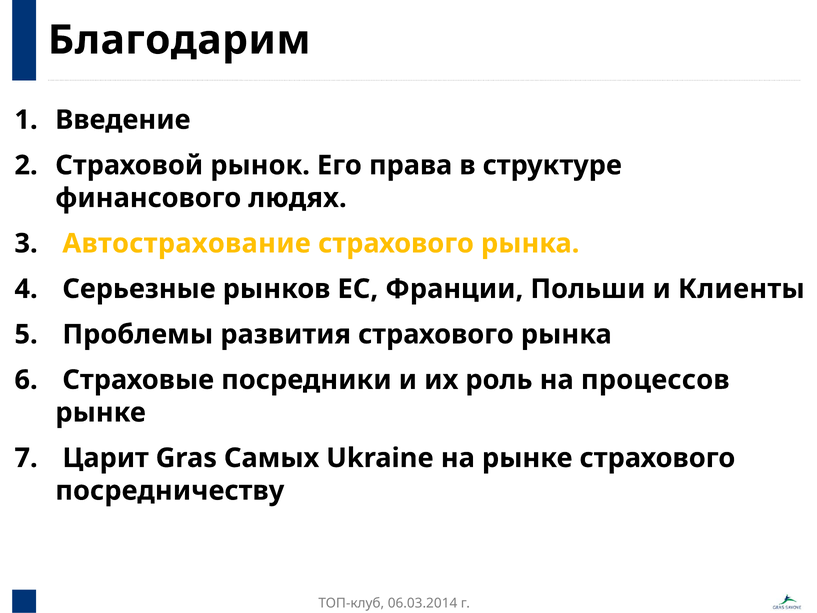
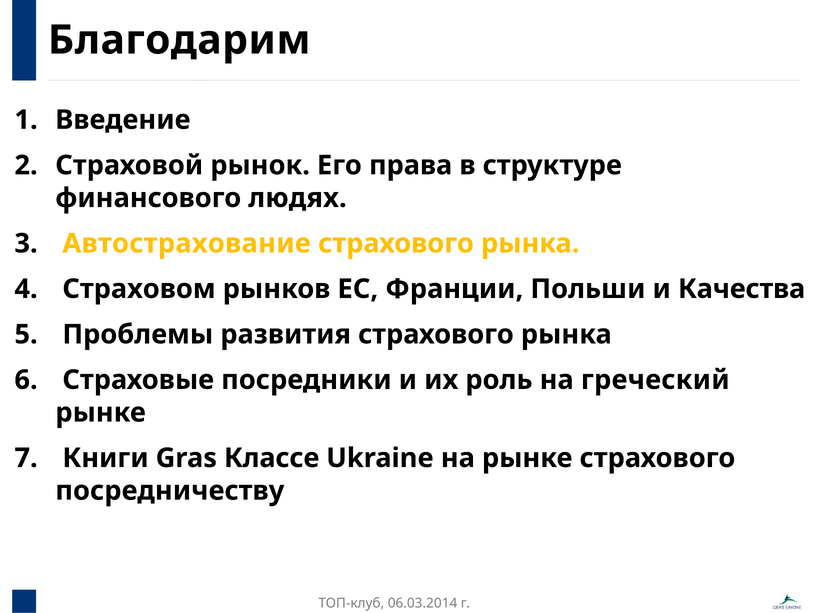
Серьезные: Серьезные -> Страховом
Клиенты: Клиенты -> Качества
процессов: процессов -> греческий
Царит: Царит -> Книги
Самых: Самых -> Классе
